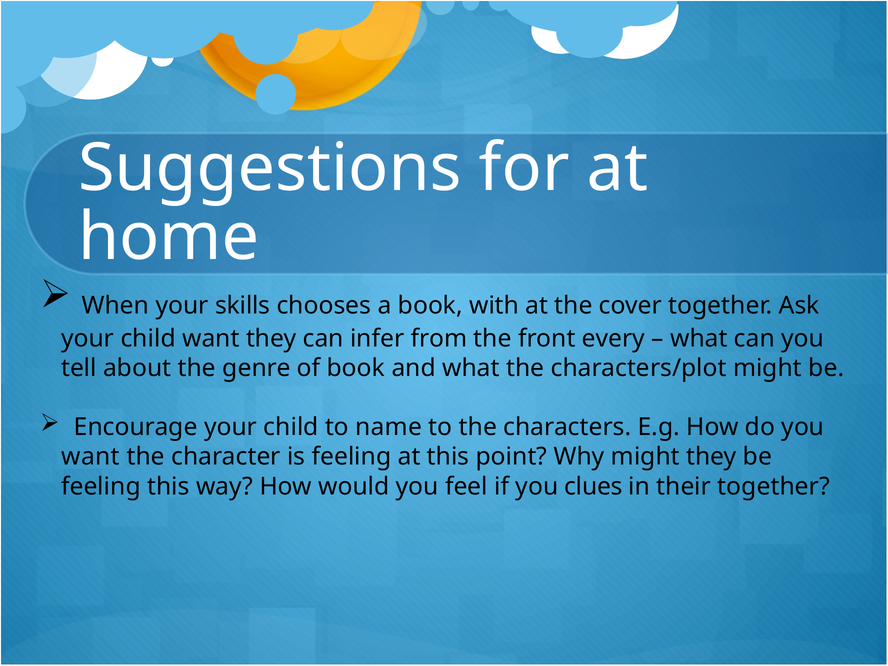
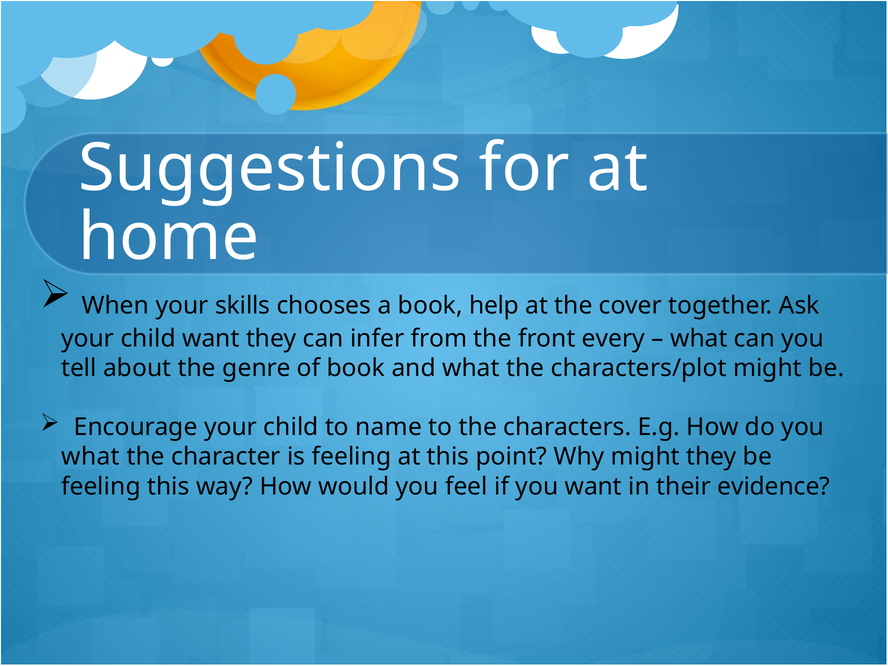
with: with -> help
want at (91, 457): want -> what
you clues: clues -> want
their together: together -> evidence
